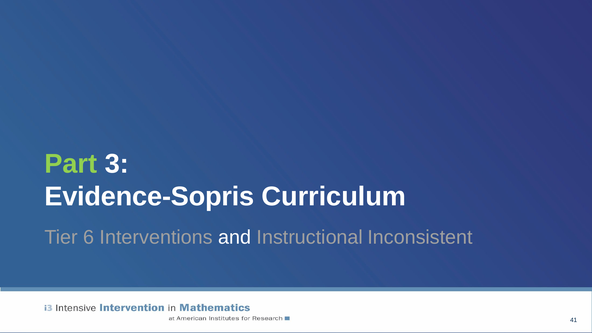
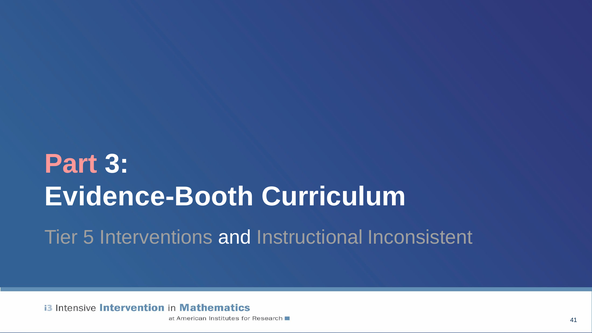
Part colour: light green -> pink
Evidence-Sopris: Evidence-Sopris -> Evidence-Booth
6: 6 -> 5
